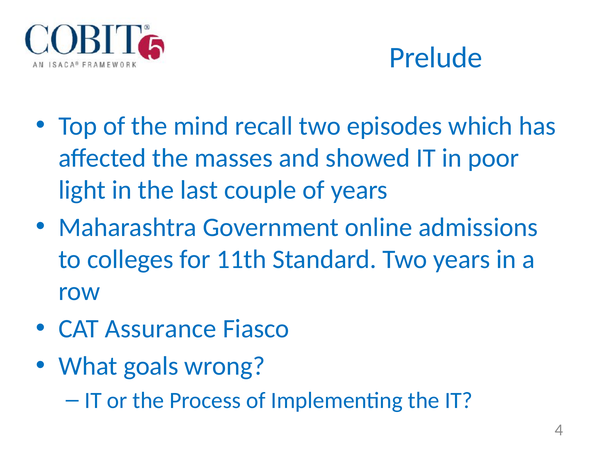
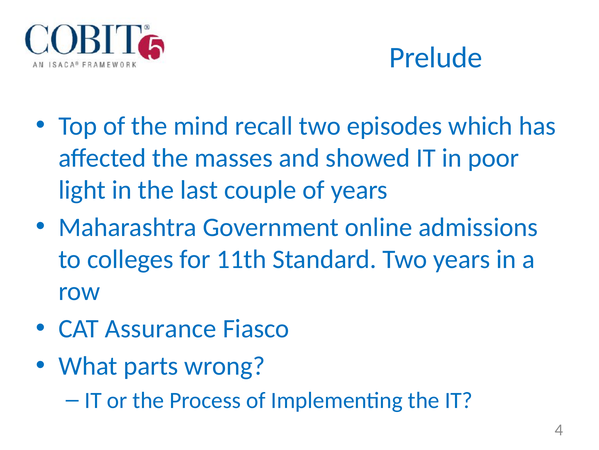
goals: goals -> parts
